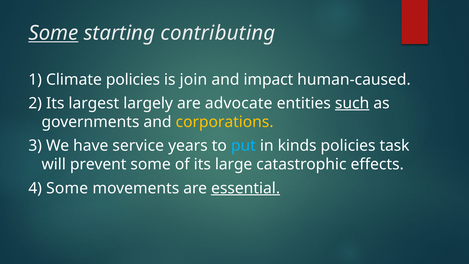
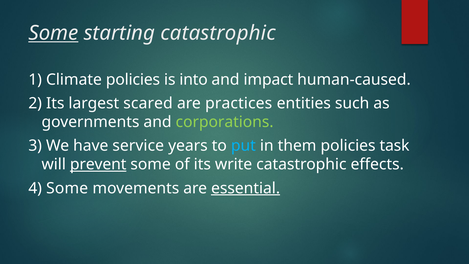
starting contributing: contributing -> catastrophic
join: join -> into
largely: largely -> scared
advocate: advocate -> practices
such underline: present -> none
corporations colour: yellow -> light green
kinds: kinds -> them
prevent underline: none -> present
large: large -> write
